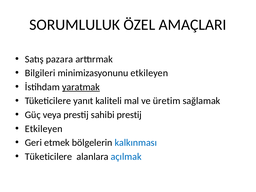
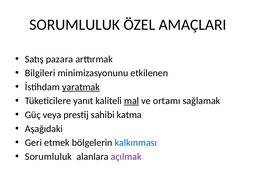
minimizasyonunu etkileyen: etkileyen -> etkilenen
mal underline: none -> present
üretim: üretim -> ortamı
sahibi prestij: prestij -> katma
Etkileyen at (44, 129): Etkileyen -> Aşağıdaki
Tüketicilere at (48, 157): Tüketicilere -> Sorumluluk
açılmak colour: blue -> purple
